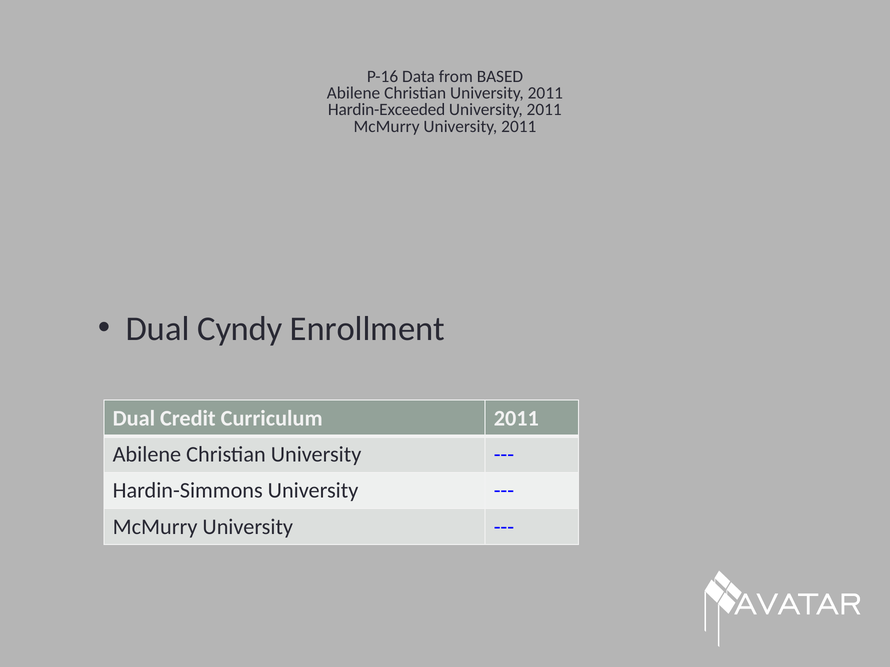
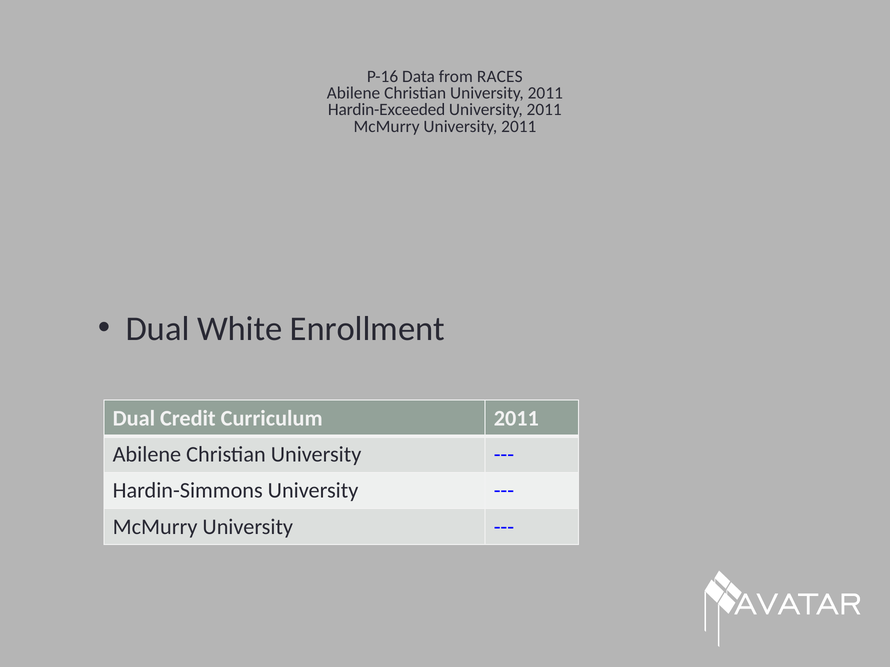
BASED: BASED -> RACES
Cyndy: Cyndy -> White
